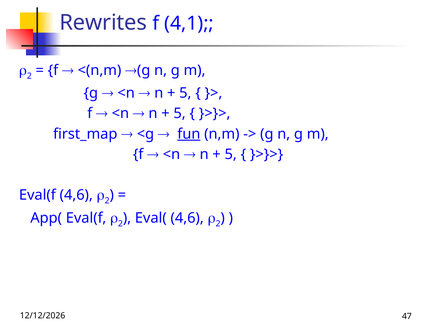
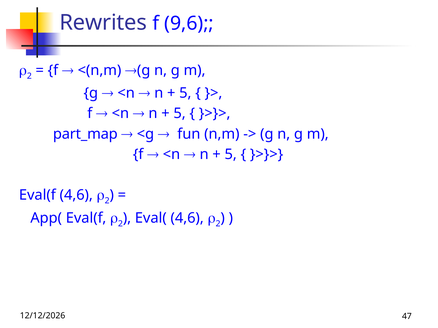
4,1: 4,1 -> 9,6
first_map: first_map -> part_map
fun underline: present -> none
